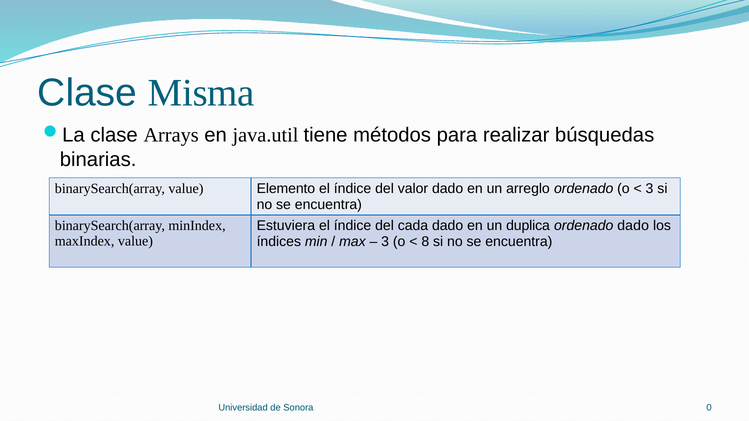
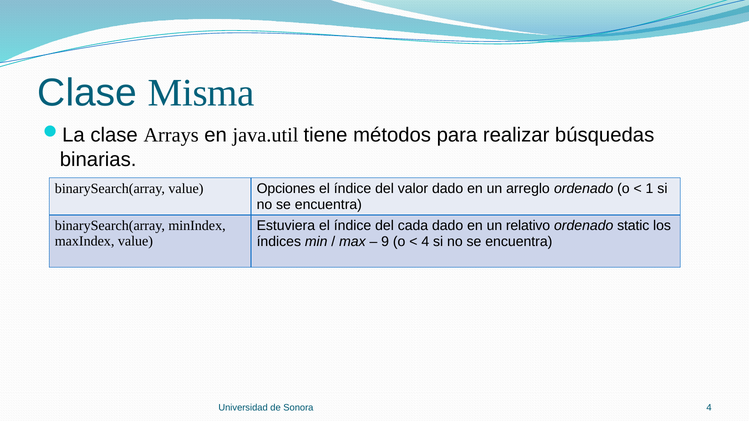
Elemento: Elemento -> Opciones
3 at (650, 189): 3 -> 1
duplica: duplica -> relativo
ordenado dado: dado -> static
3 at (385, 242): 3 -> 9
8 at (425, 242): 8 -> 4
Sonora 0: 0 -> 4
